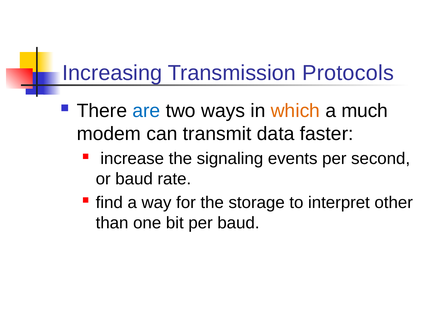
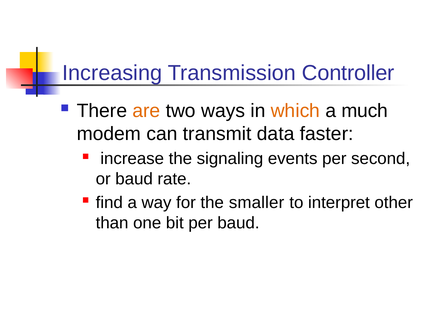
Protocols: Protocols -> Controller
are colour: blue -> orange
storage: storage -> smaller
